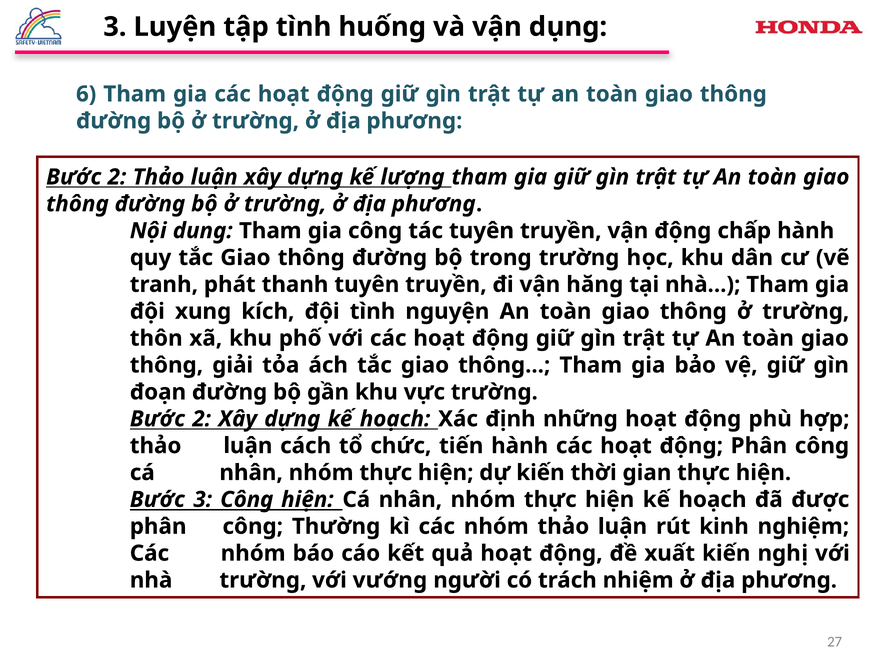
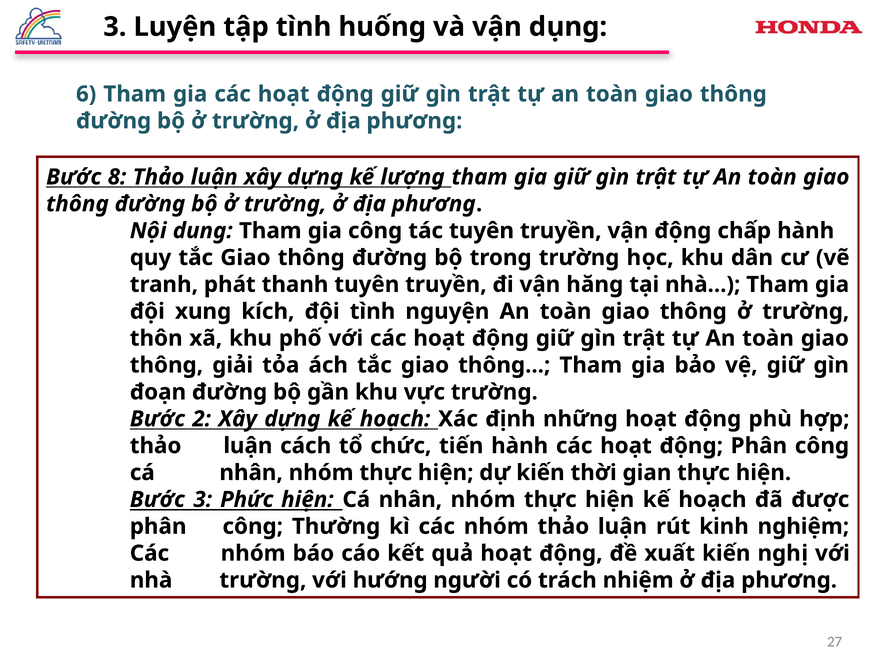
2 at (117, 177): 2 -> 8
3 Công: Công -> Phức
vướng: vướng -> hướng
